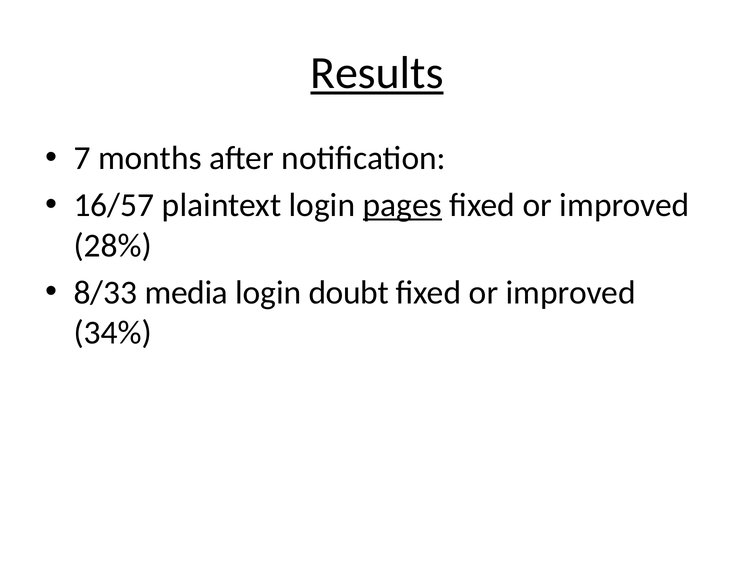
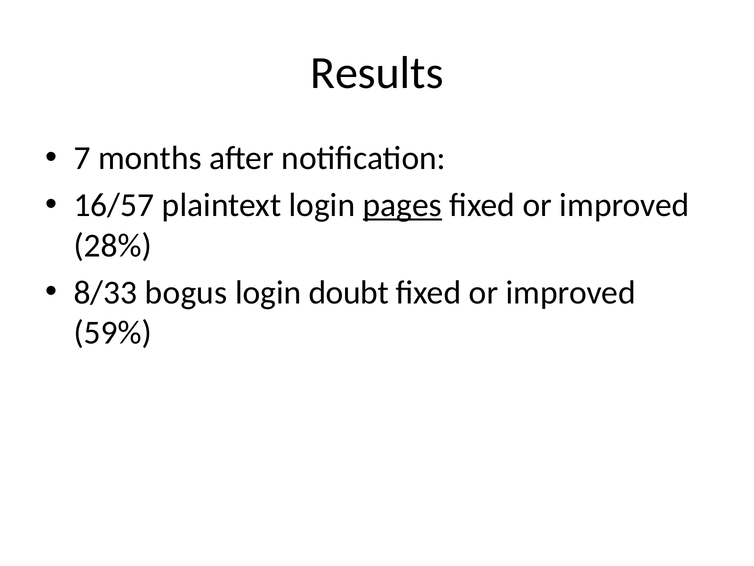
Results underline: present -> none
media: media -> bogus
34%: 34% -> 59%
